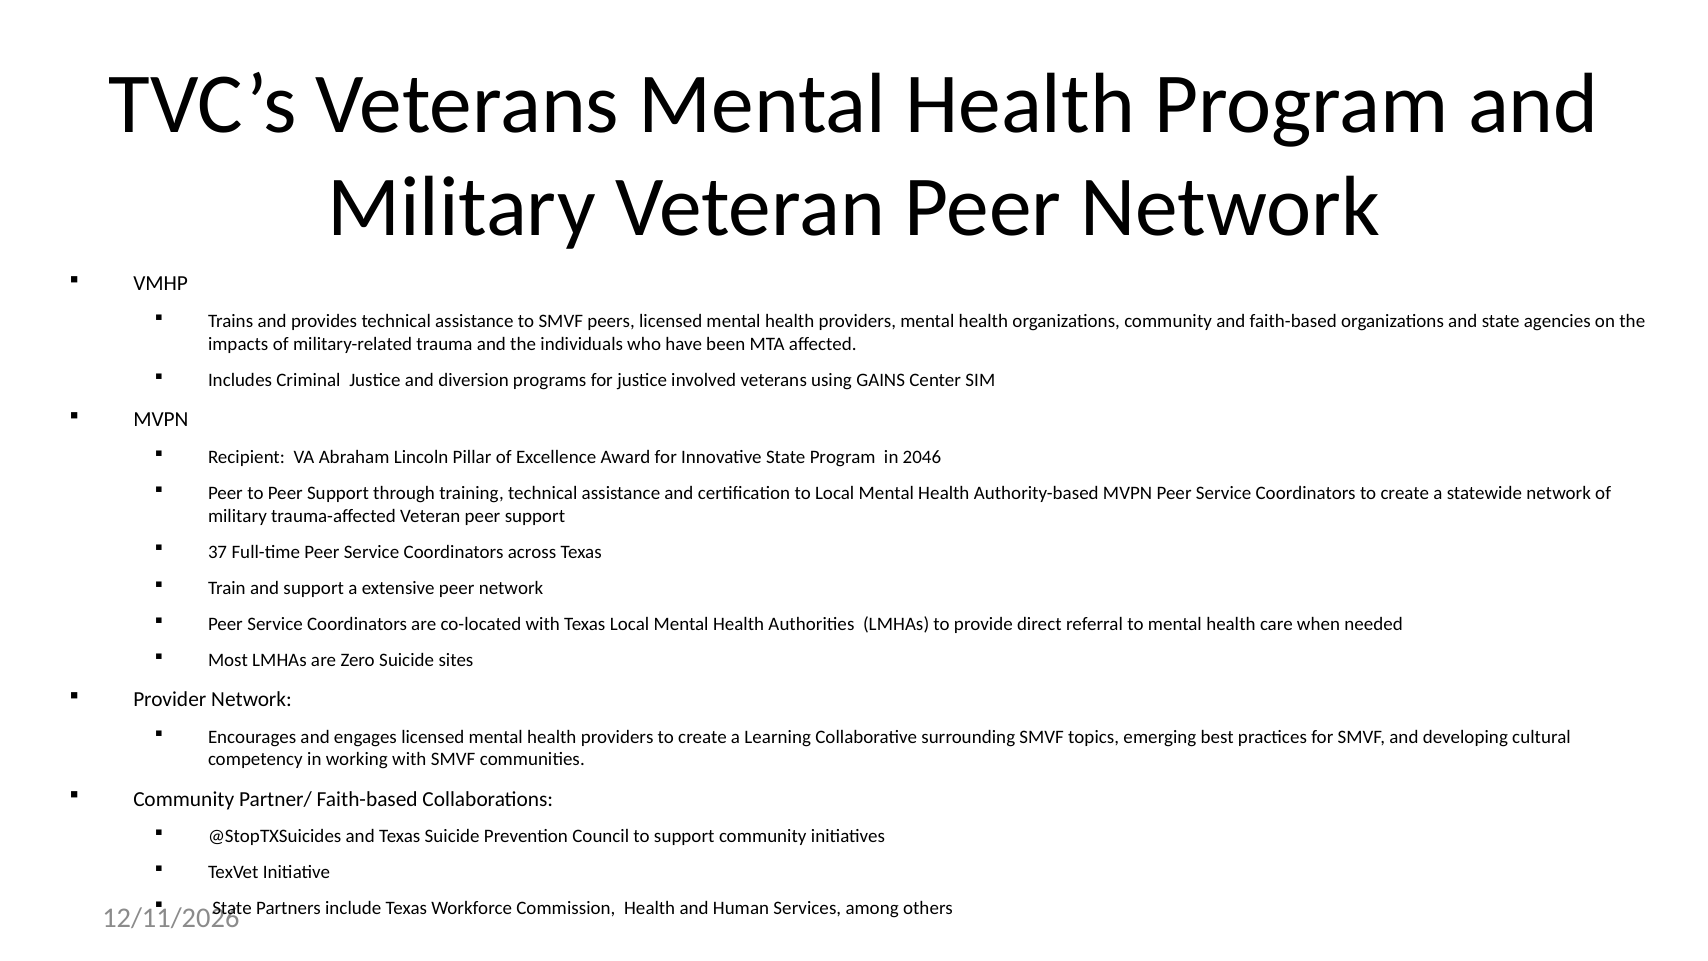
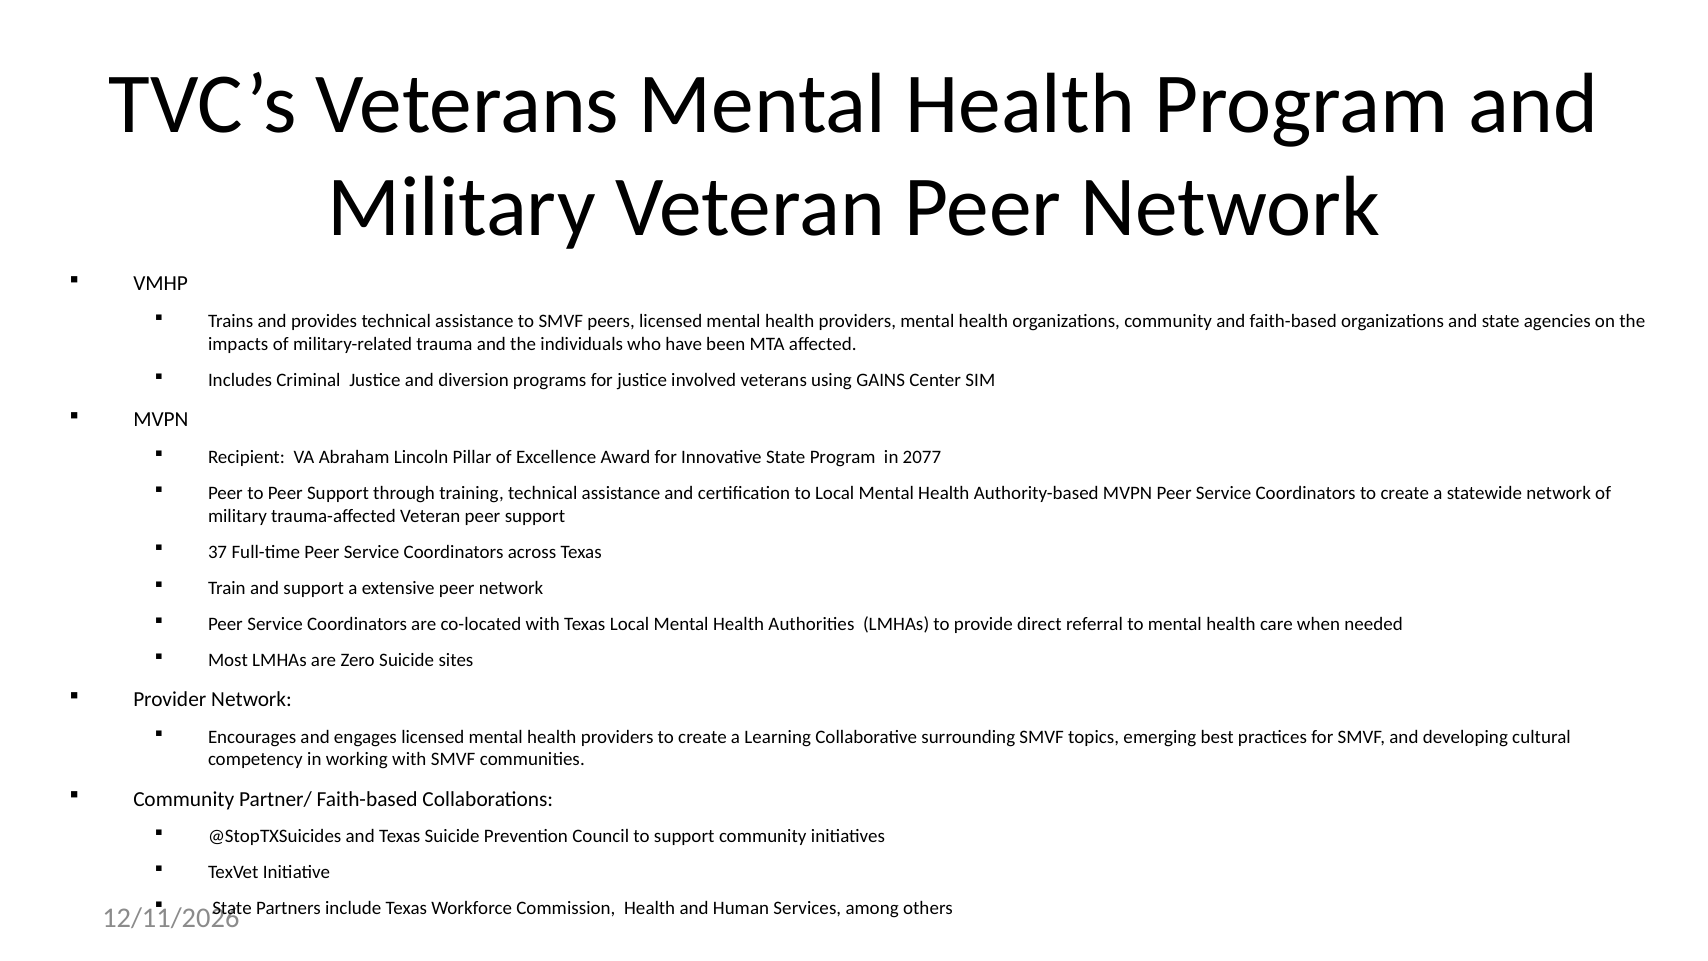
2046: 2046 -> 2077
